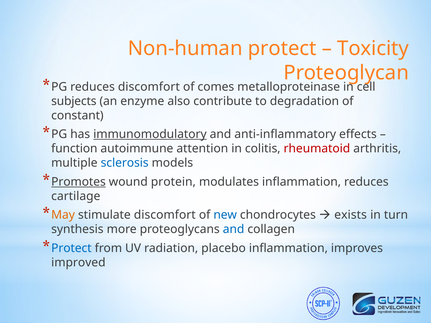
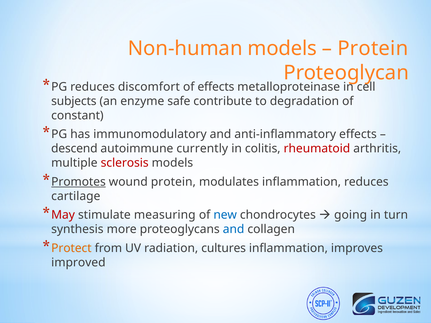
Non-human protect: protect -> models
Toxicity at (373, 49): Toxicity -> Protein
of comes: comes -> effects
also: also -> safe
immunomodulatory underline: present -> none
function: function -> descend
attention: attention -> currently
sclerosis colour: blue -> red
May colour: orange -> red
stimulate discomfort: discomfort -> measuring
exists: exists -> going
Protect at (71, 248) colour: blue -> orange
placebo: placebo -> cultures
